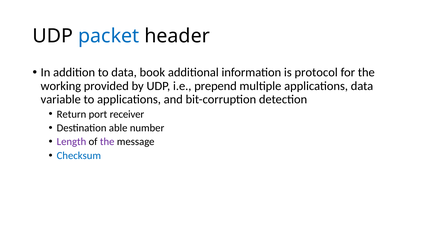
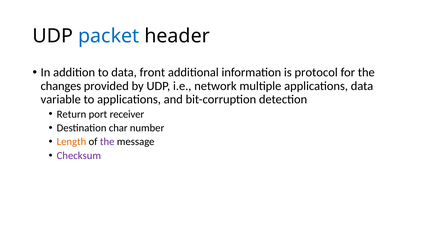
book: book -> front
working: working -> changes
prepend: prepend -> network
able: able -> char
Length colour: purple -> orange
Checksum colour: blue -> purple
